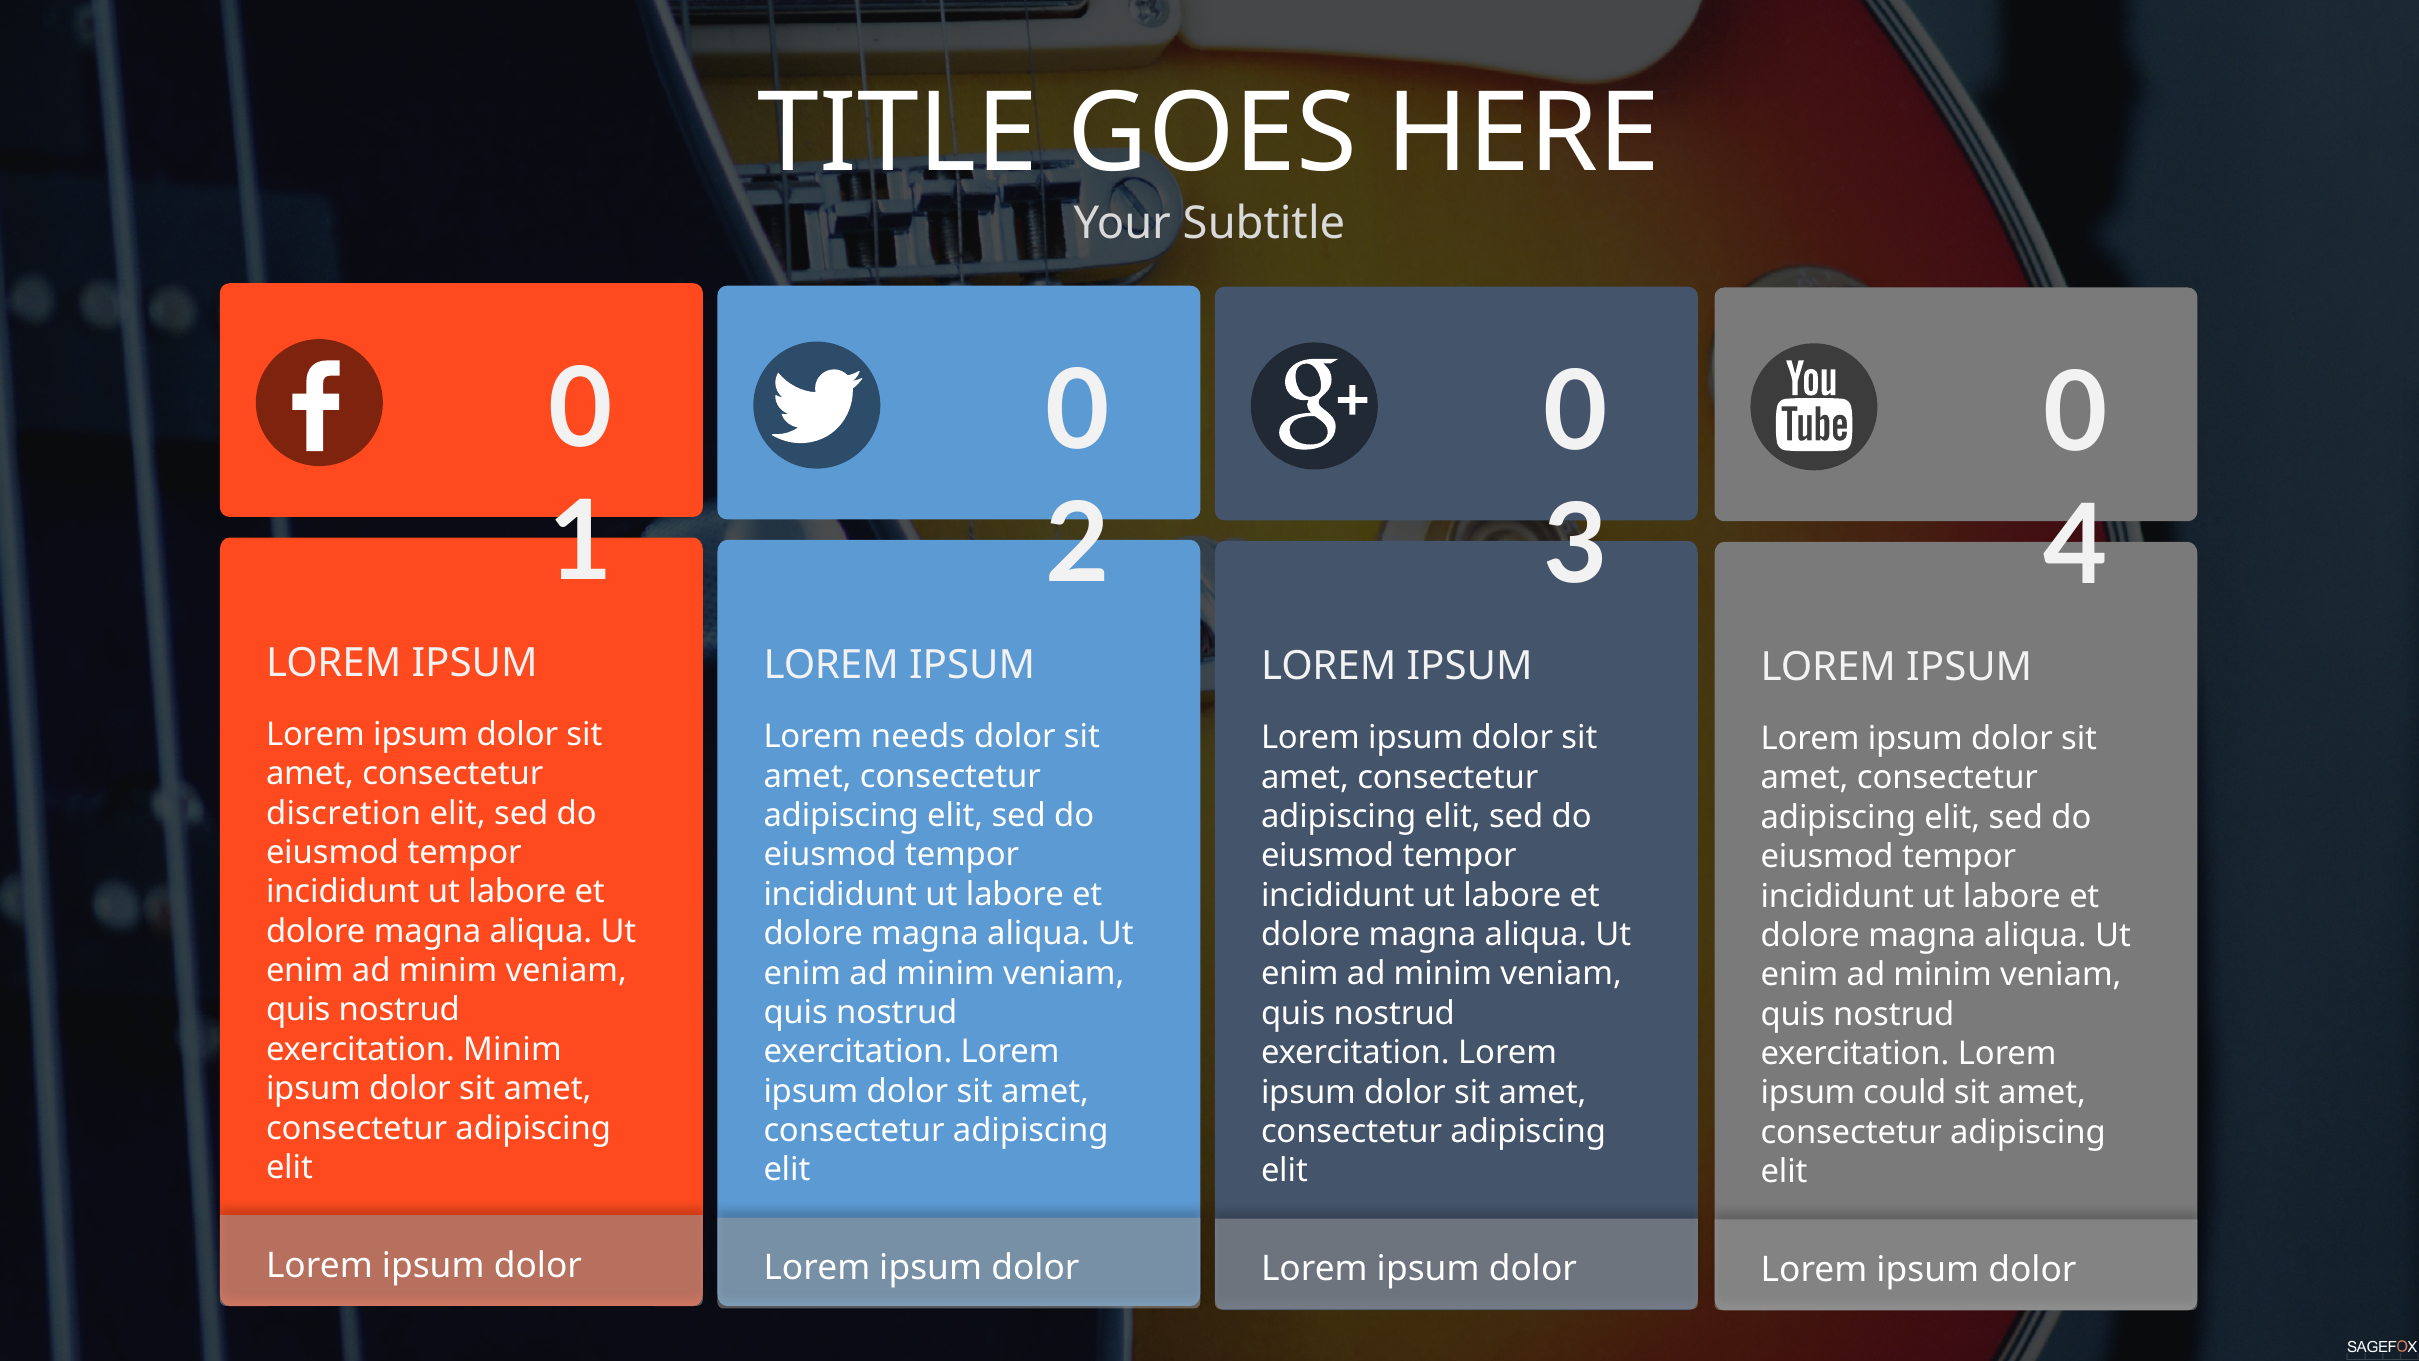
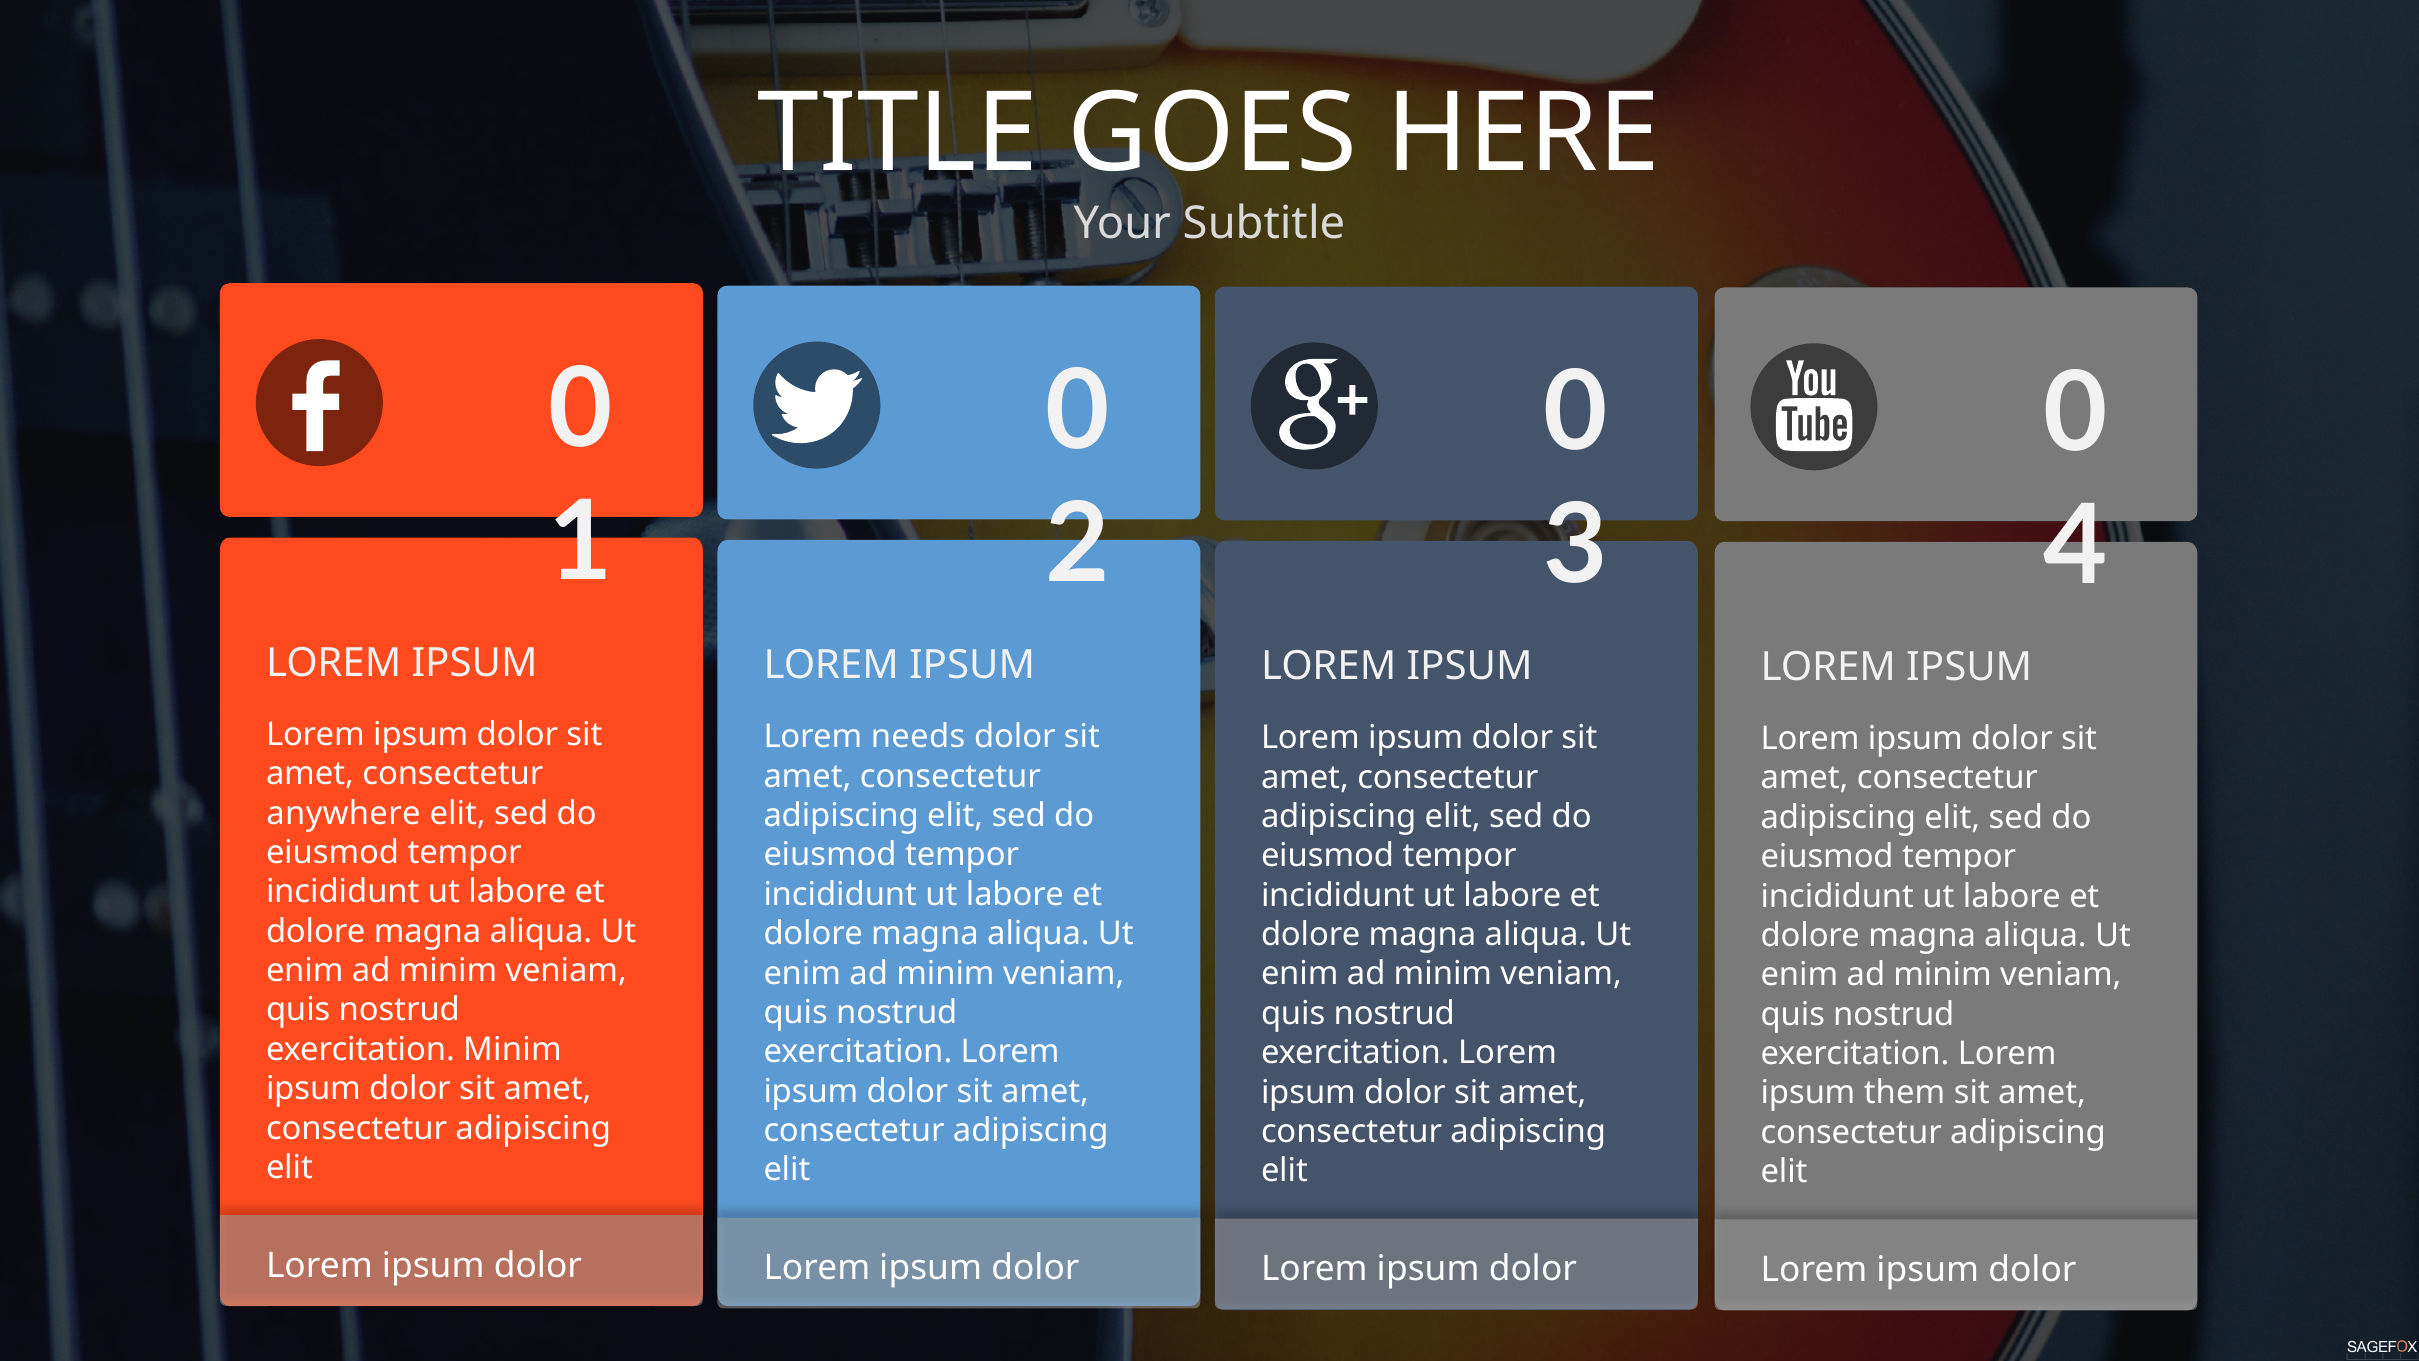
discretion: discretion -> anywhere
could: could -> them
